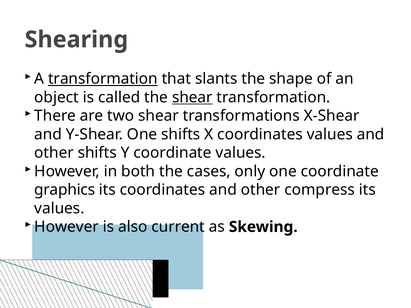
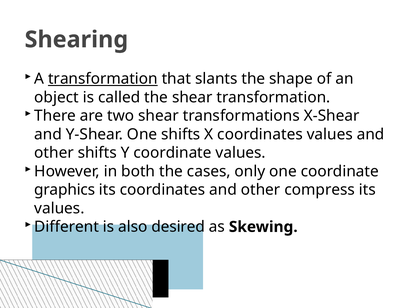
shear at (192, 97) underline: present -> none
However at (67, 227): However -> Different
current: current -> desired
